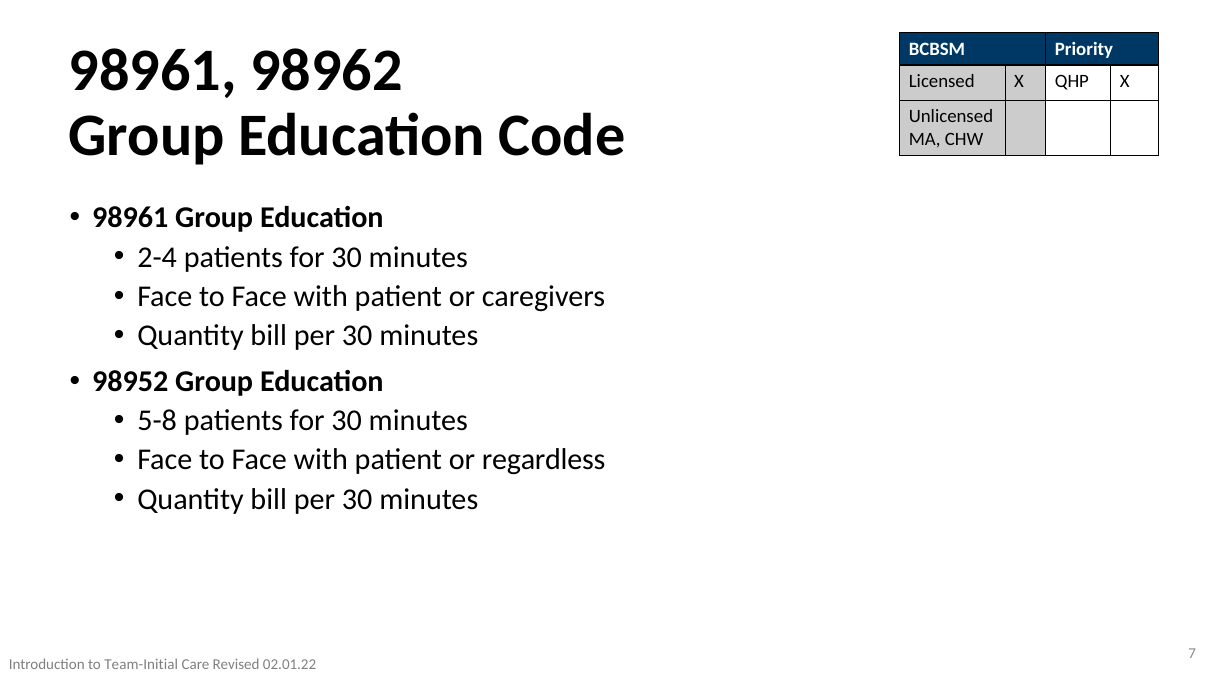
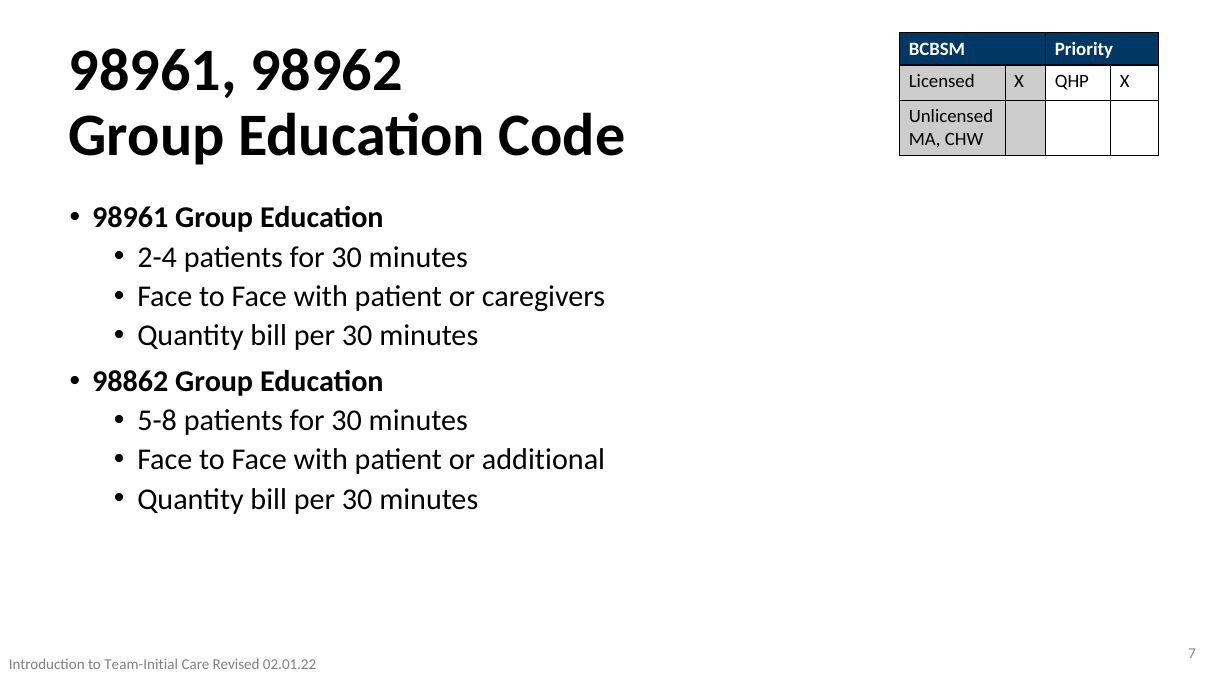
98952: 98952 -> 98862
regardless: regardless -> additional
